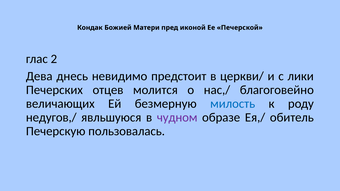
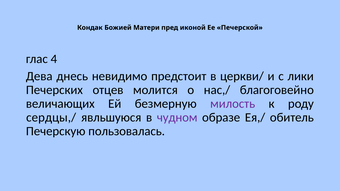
2: 2 -> 4
милость colour: blue -> purple
недугов,/: недугов,/ -> сердцы,/
